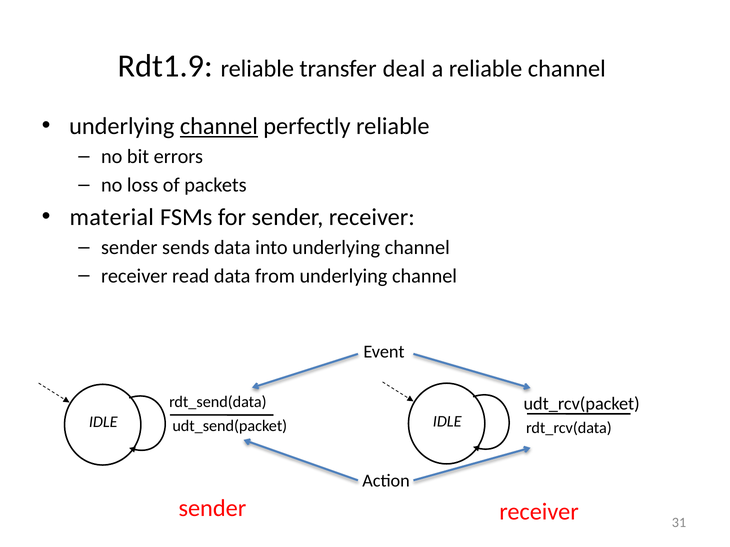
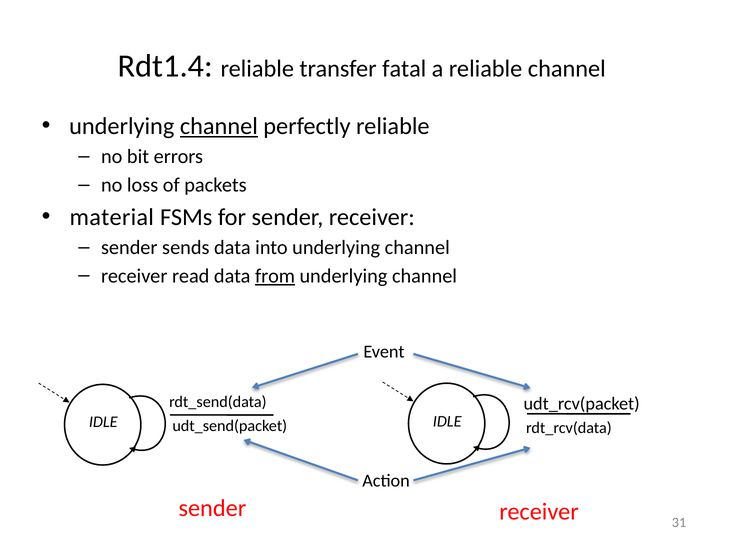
Rdt1.9: Rdt1.9 -> Rdt1.4
deal: deal -> fatal
from underline: none -> present
